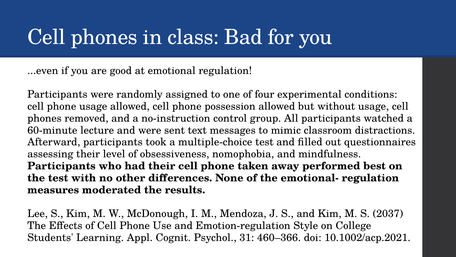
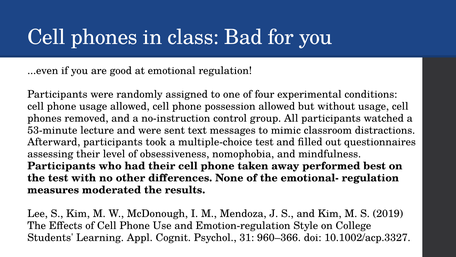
60‐minute: 60‐minute -> 53‐minute
2037: 2037 -> 2019
460–366: 460–366 -> 960–366
10.1002/acp.2021: 10.1002/acp.2021 -> 10.1002/acp.3327
